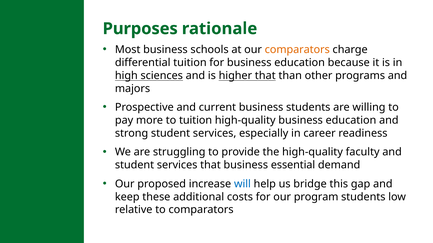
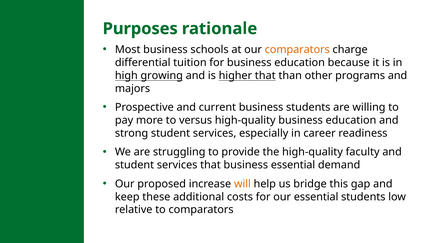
sciences: sciences -> growing
to tuition: tuition -> versus
will colour: blue -> orange
our program: program -> essential
